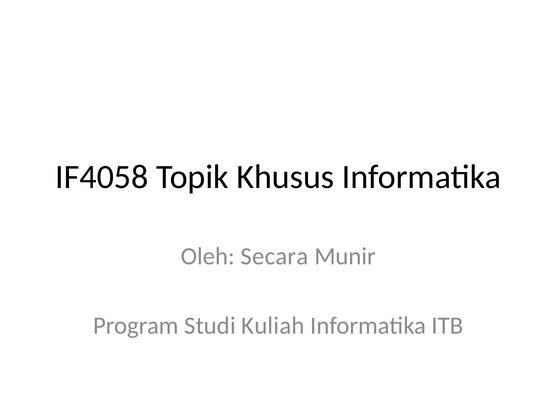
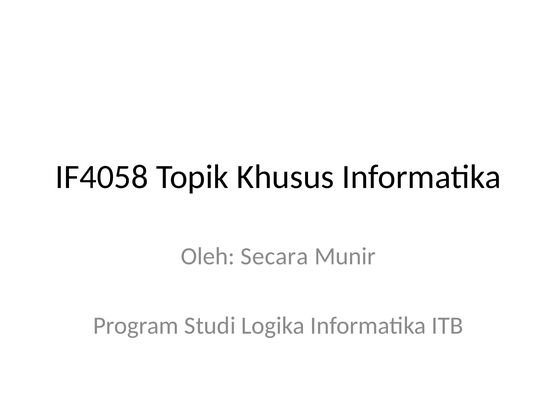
Kuliah: Kuliah -> Logika
